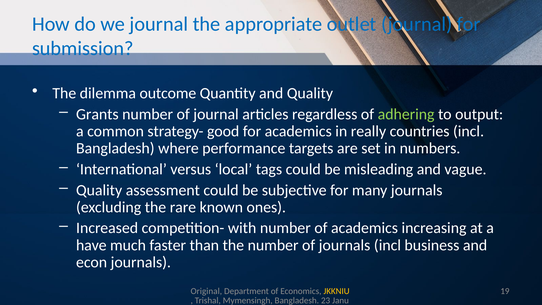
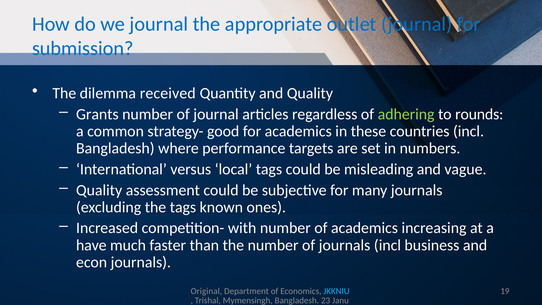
outcome: outcome -> received
output: output -> rounds
really: really -> these
the rare: rare -> tags
JKKNIU colour: yellow -> light blue
